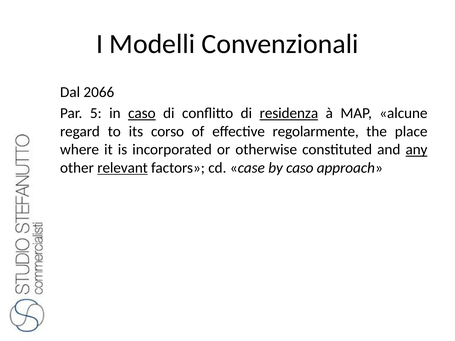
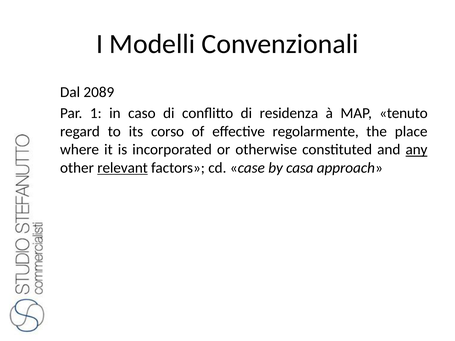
2066: 2066 -> 2089
5: 5 -> 1
caso at (142, 113) underline: present -> none
residenza underline: present -> none
alcune: alcune -> tenuto
by caso: caso -> casa
